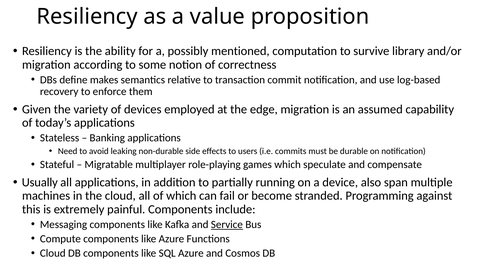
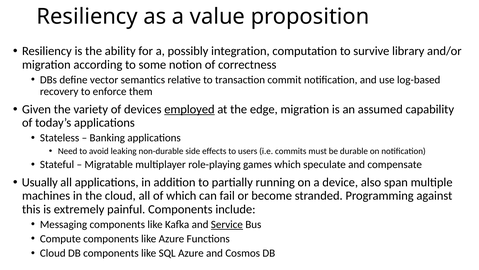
mentioned: mentioned -> integration
makes: makes -> vector
employed underline: none -> present
